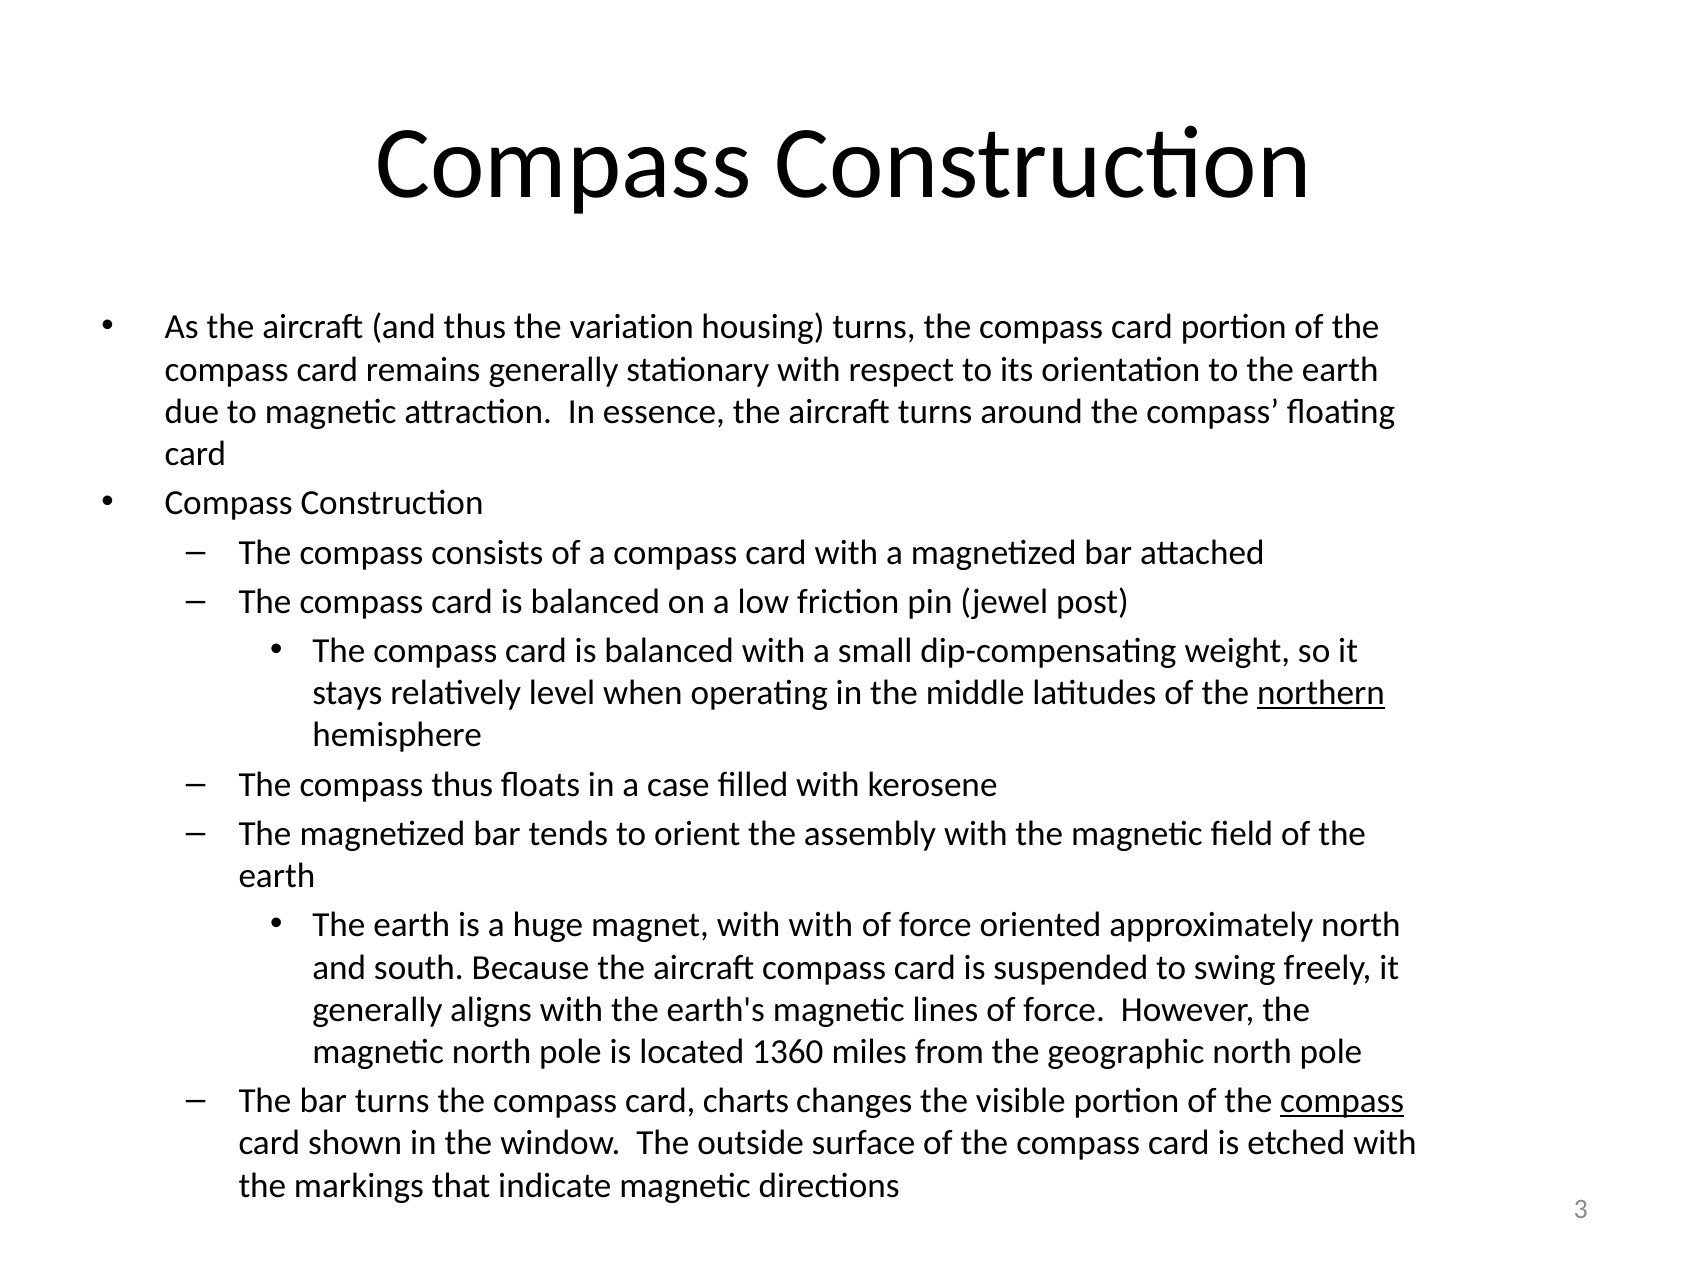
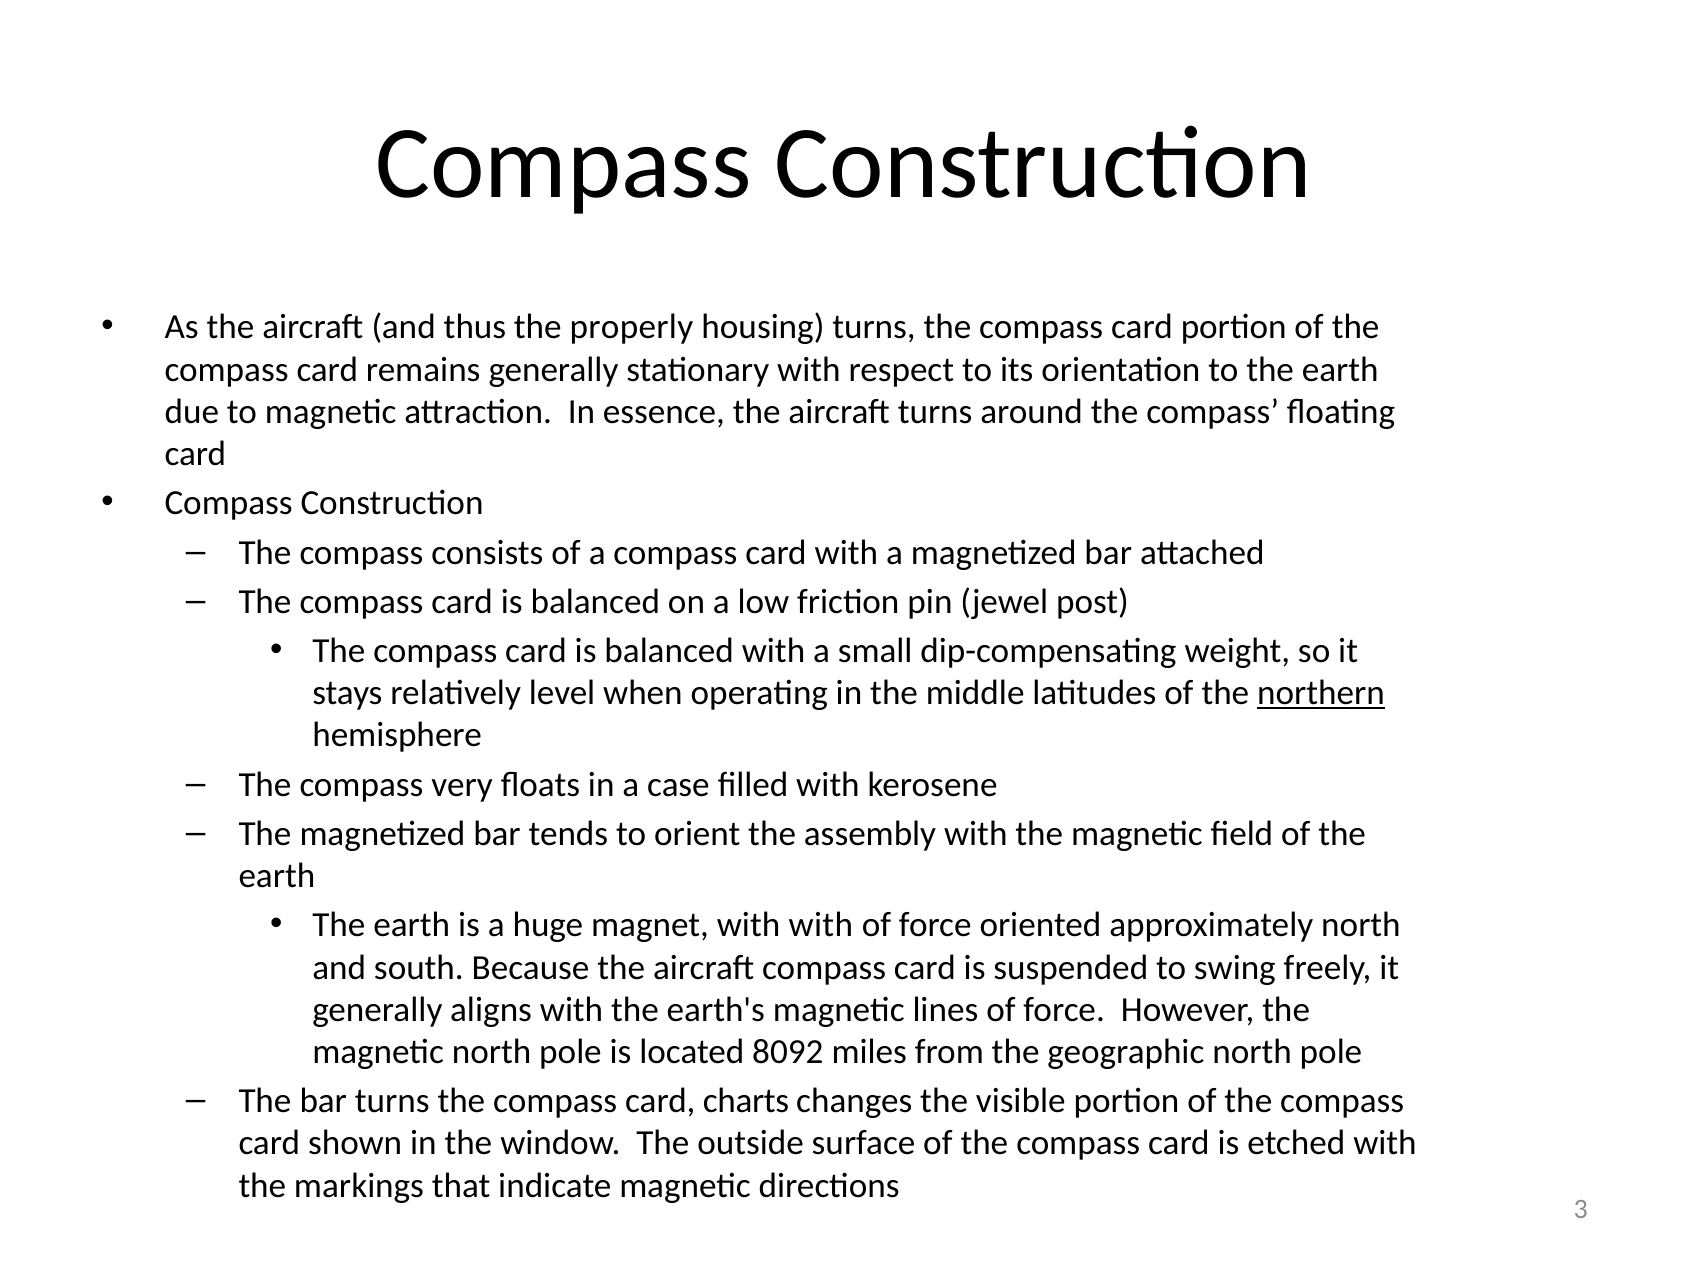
variation: variation -> properly
compass thus: thus -> very
1360: 1360 -> 8092
compass at (1342, 1102) underline: present -> none
